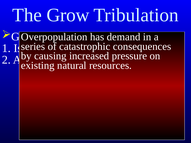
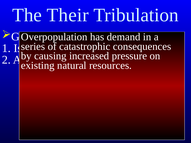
The Grow: Grow -> Their
